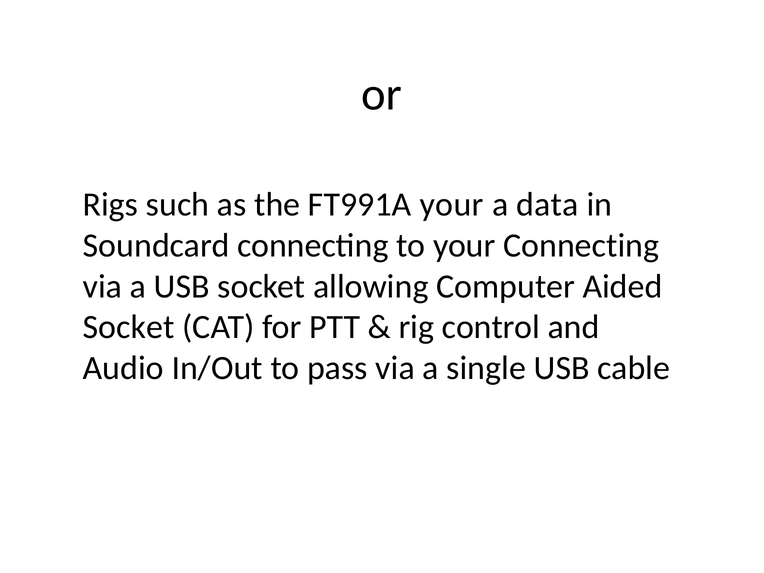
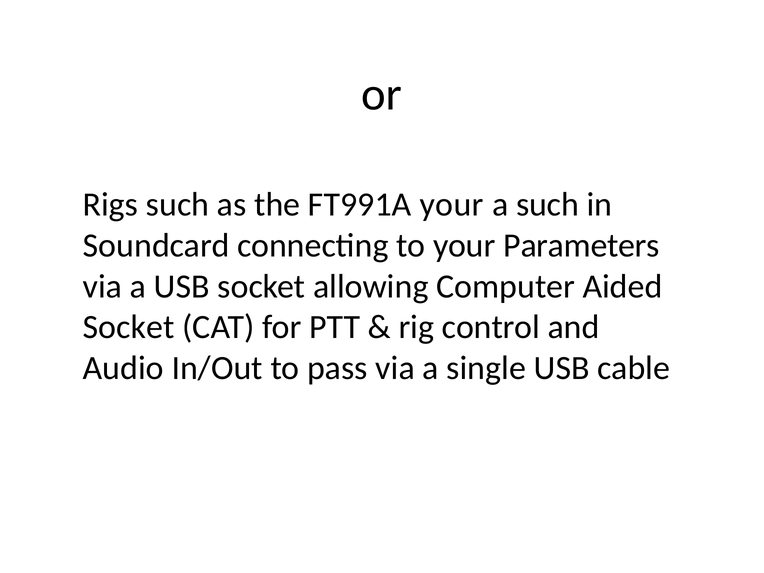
a data: data -> such
your Connecting: Connecting -> Parameters
